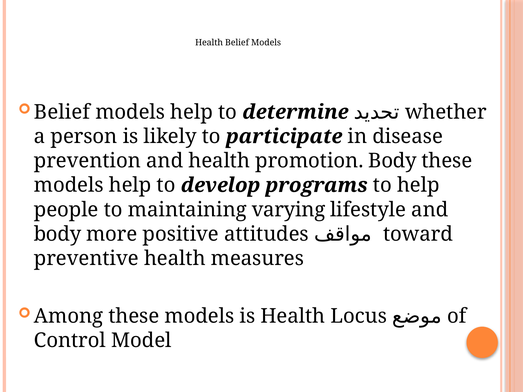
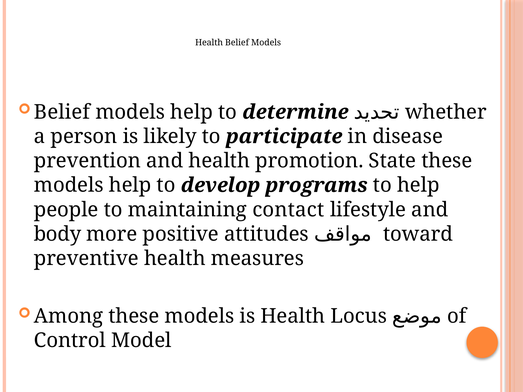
promotion Body: Body -> State
varying: varying -> contact
